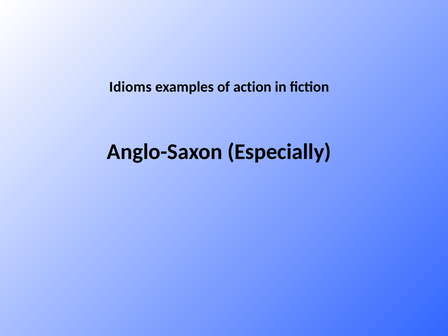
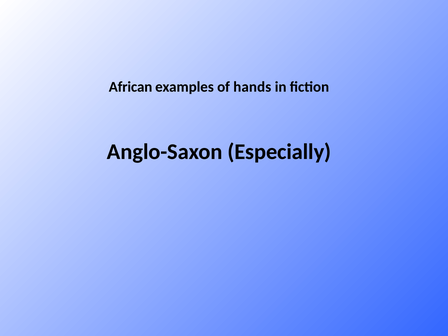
Idioms: Idioms -> African
action: action -> hands
